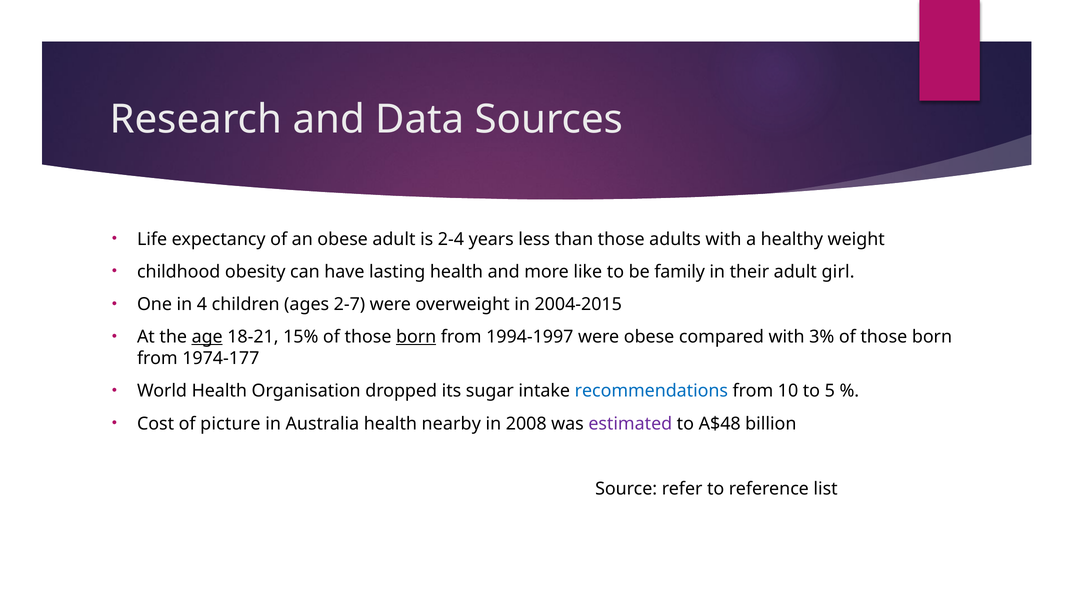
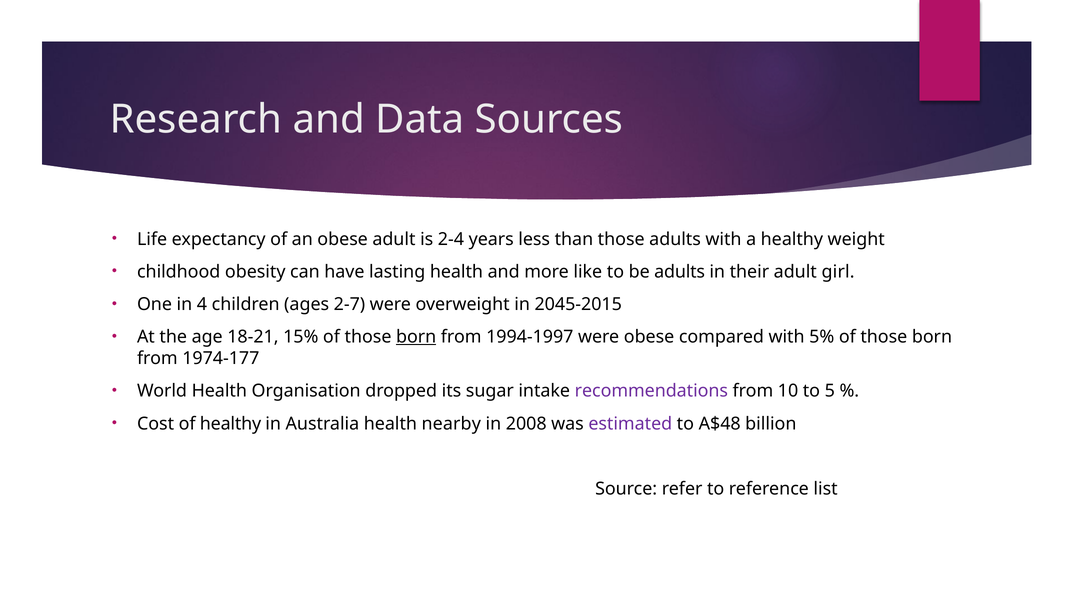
be family: family -> adults
2004-2015: 2004-2015 -> 2045-2015
age underline: present -> none
3%: 3% -> 5%
recommendations colour: blue -> purple
of picture: picture -> healthy
